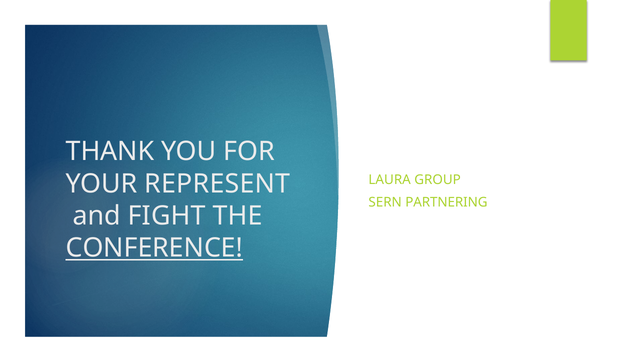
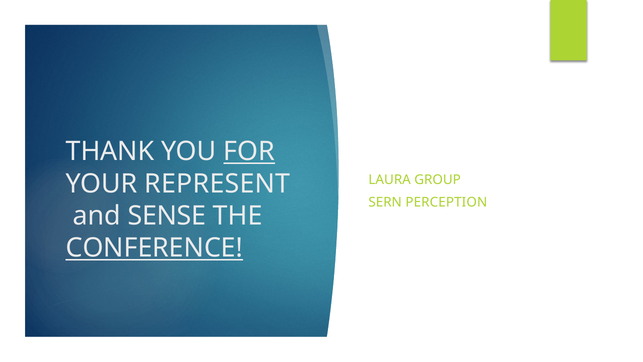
FOR underline: none -> present
PARTNERING: PARTNERING -> PERCEPTION
FIGHT: FIGHT -> SENSE
